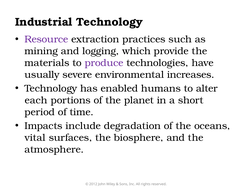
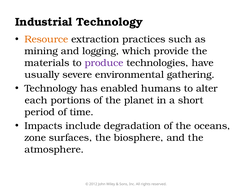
Resource colour: purple -> orange
increases: increases -> gathering
vital: vital -> zone
